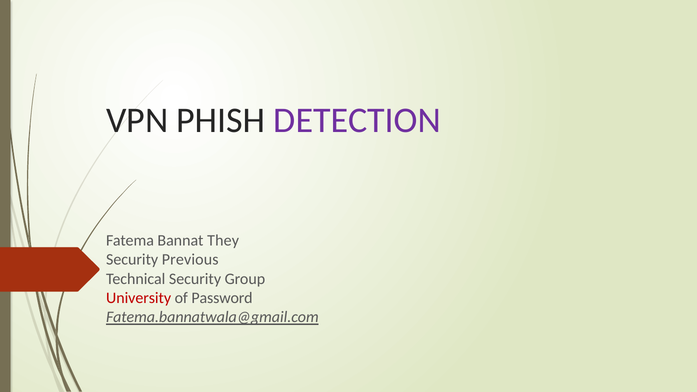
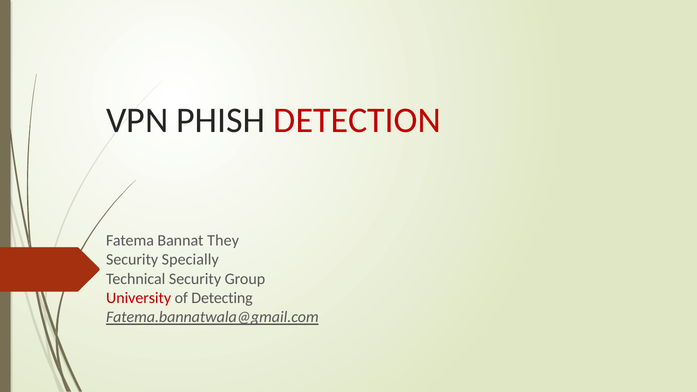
DETECTION colour: purple -> red
Previous: Previous -> Specially
Password: Password -> Detecting
